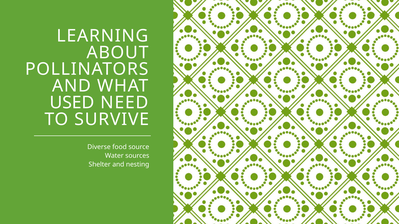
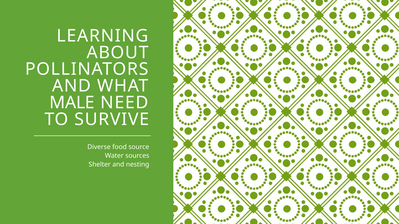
USED: USED -> MALE
